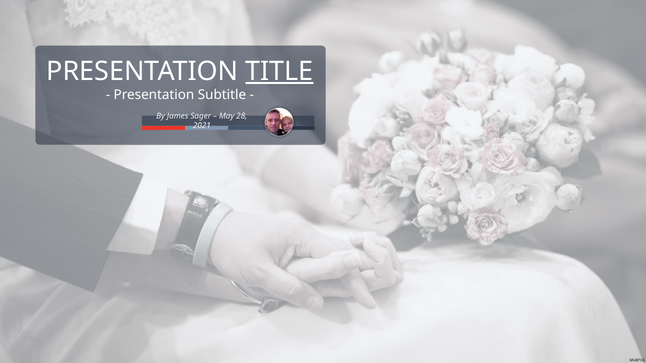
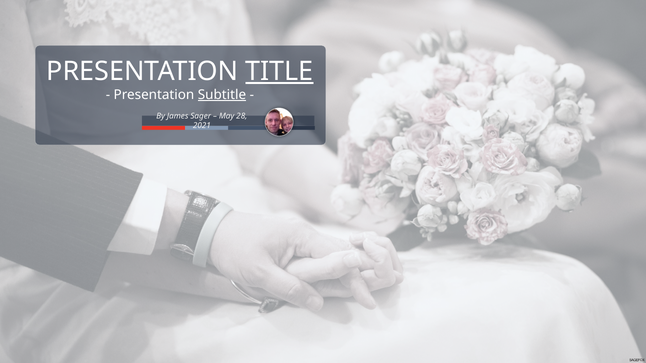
Subtitle underline: none -> present
